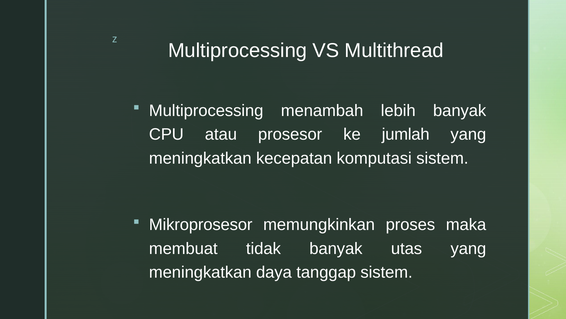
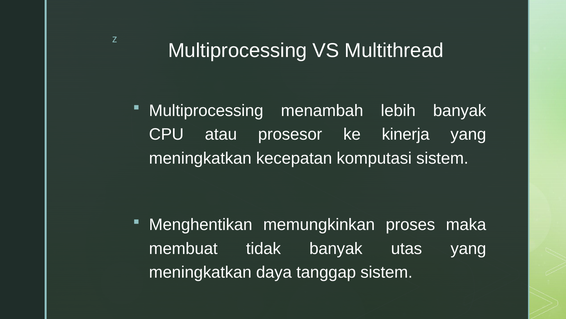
jumlah: jumlah -> kinerja
Mikroprosesor: Mikroprosesor -> Menghentikan
